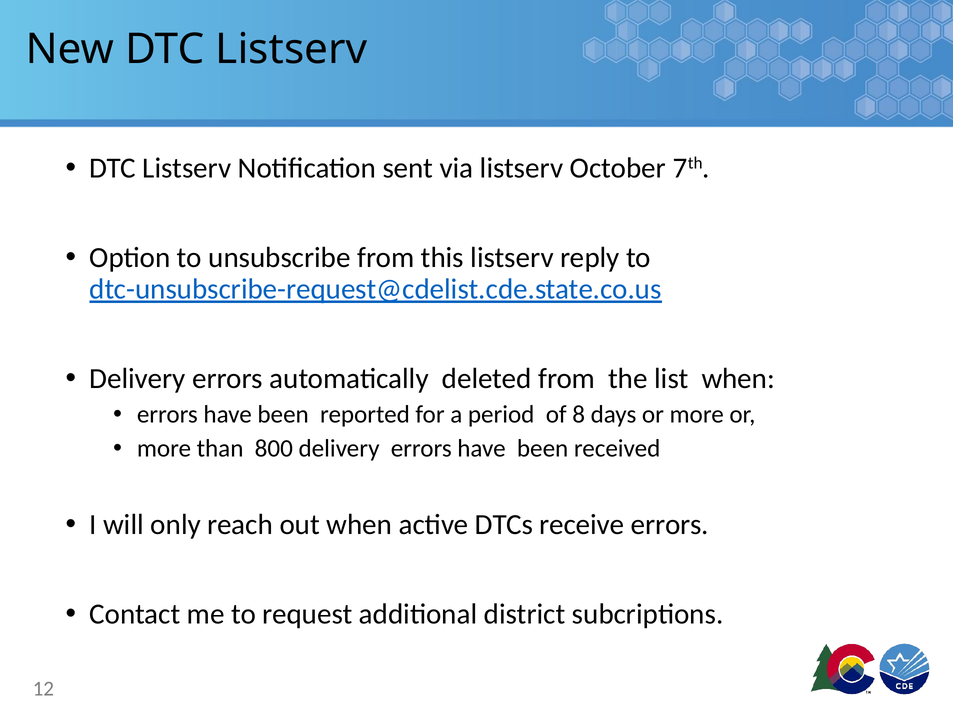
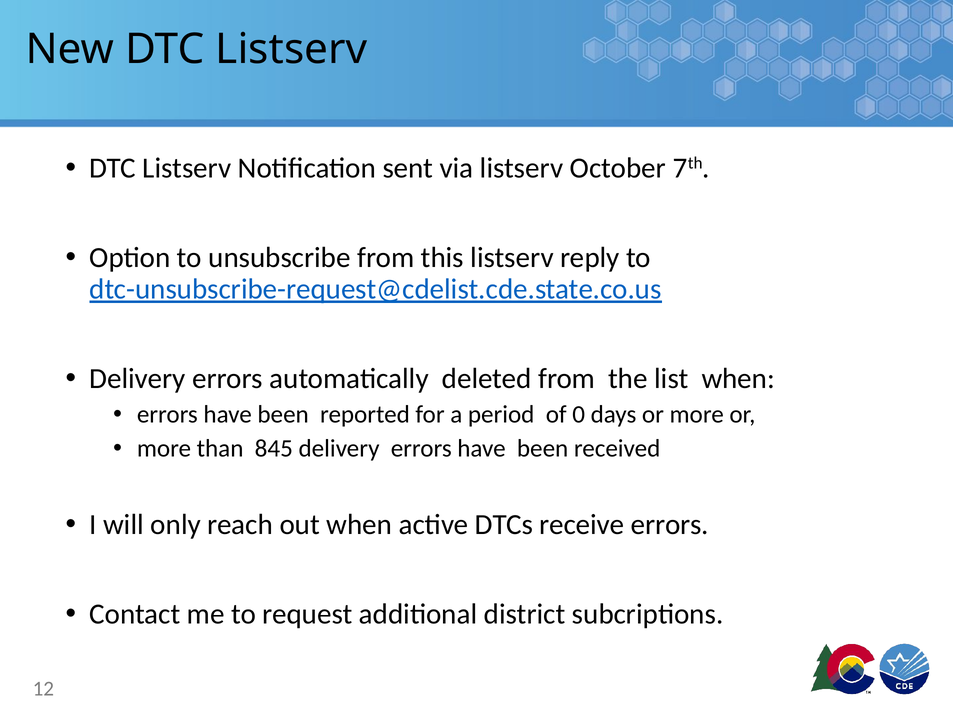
8: 8 -> 0
800: 800 -> 845
